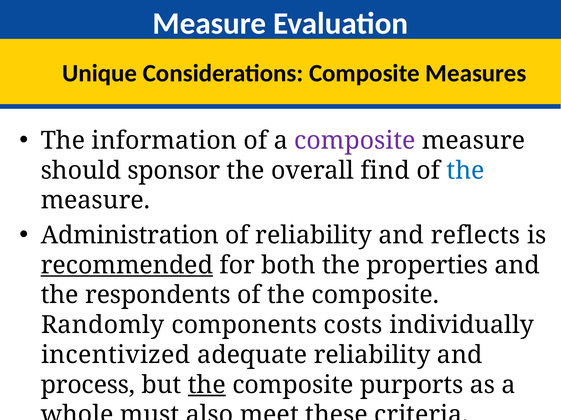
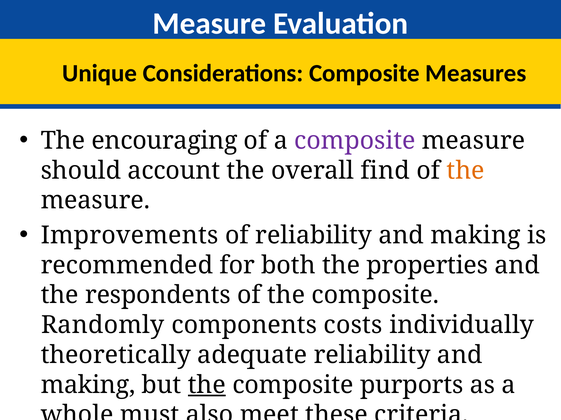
information: information -> encouraging
sponsor: sponsor -> account
the at (466, 171) colour: blue -> orange
Administration: Administration -> Improvements
of reliability and reflects: reflects -> making
recommended underline: present -> none
incentivized: incentivized -> theoretically
process at (88, 385): process -> making
